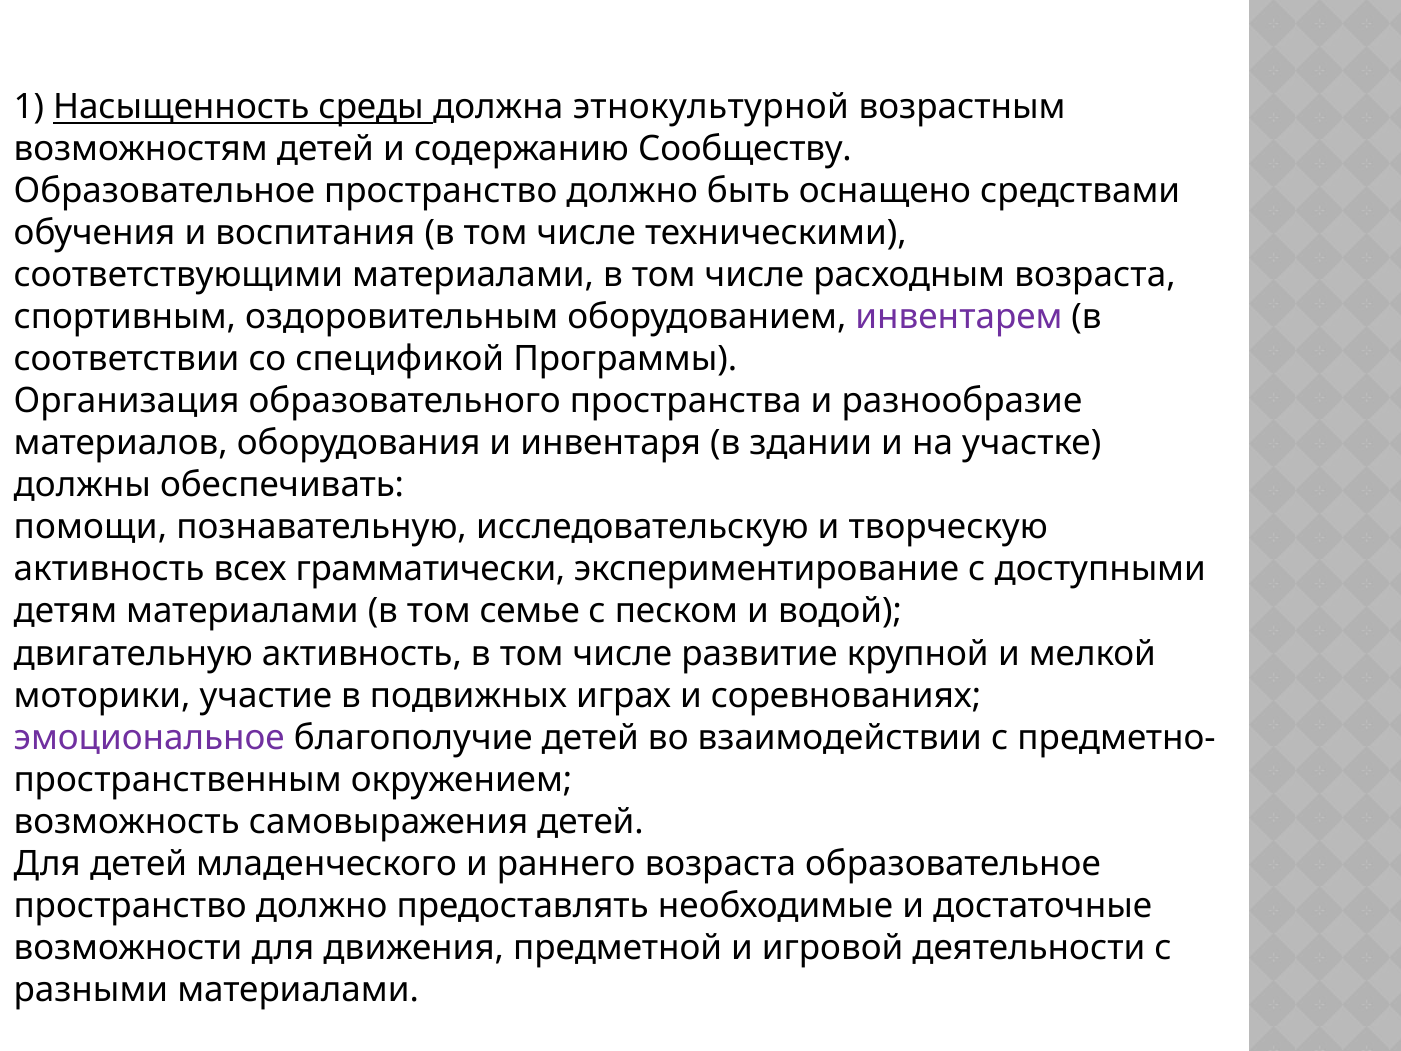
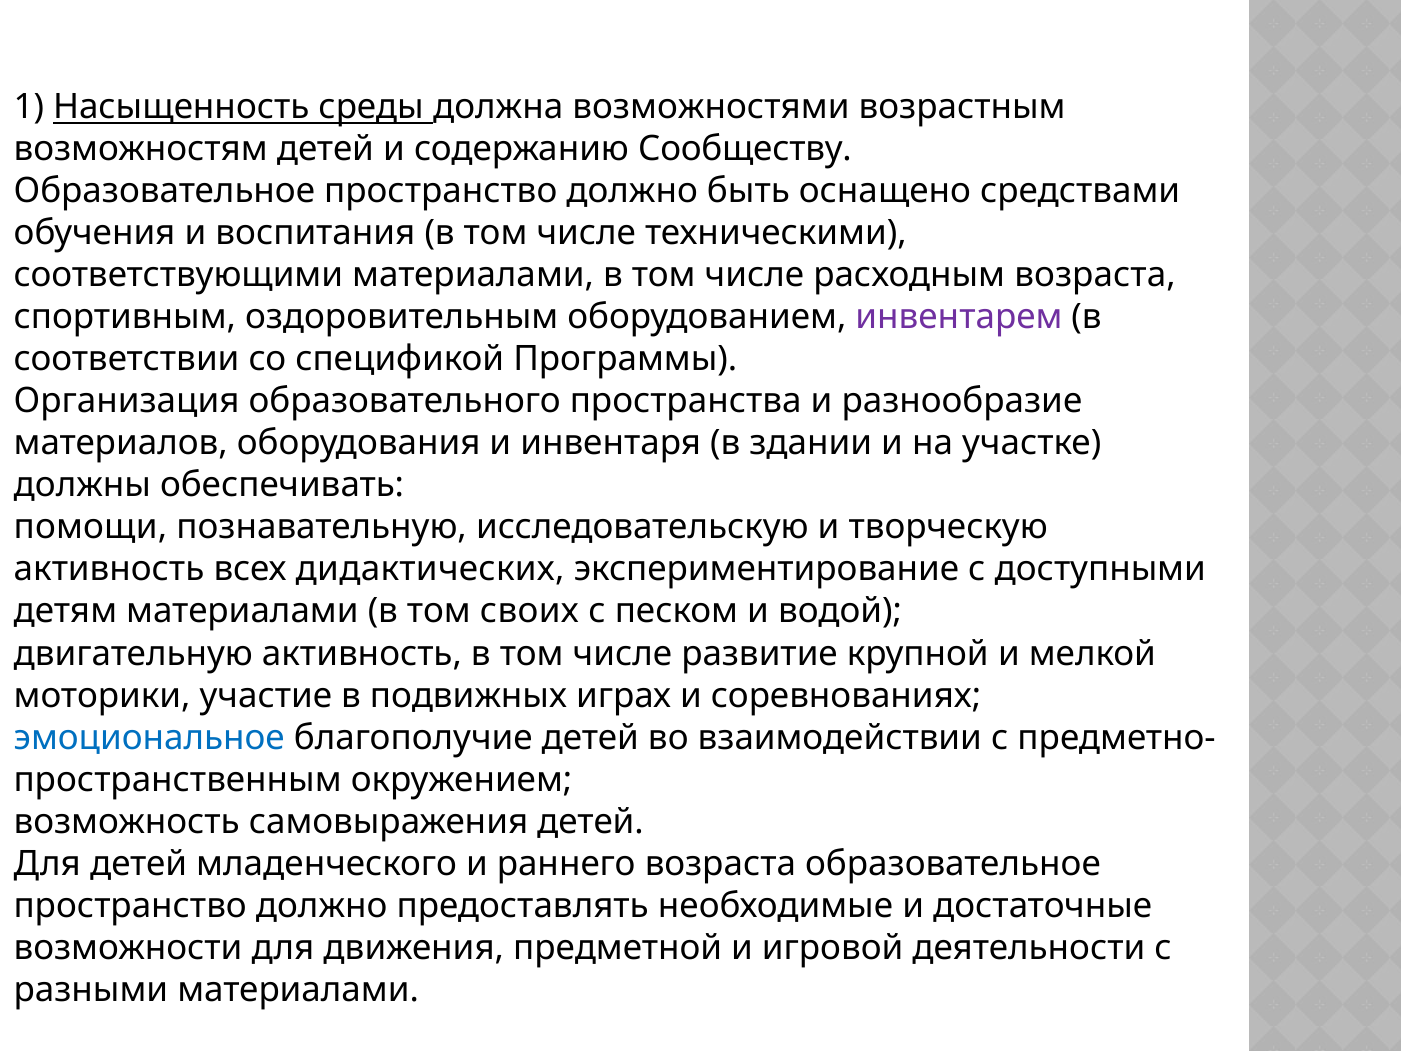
этнокультурной: этнокультурной -> возможностями
грамматически: грамматически -> дидактических
семье: семье -> своих
эмоциональное colour: purple -> blue
